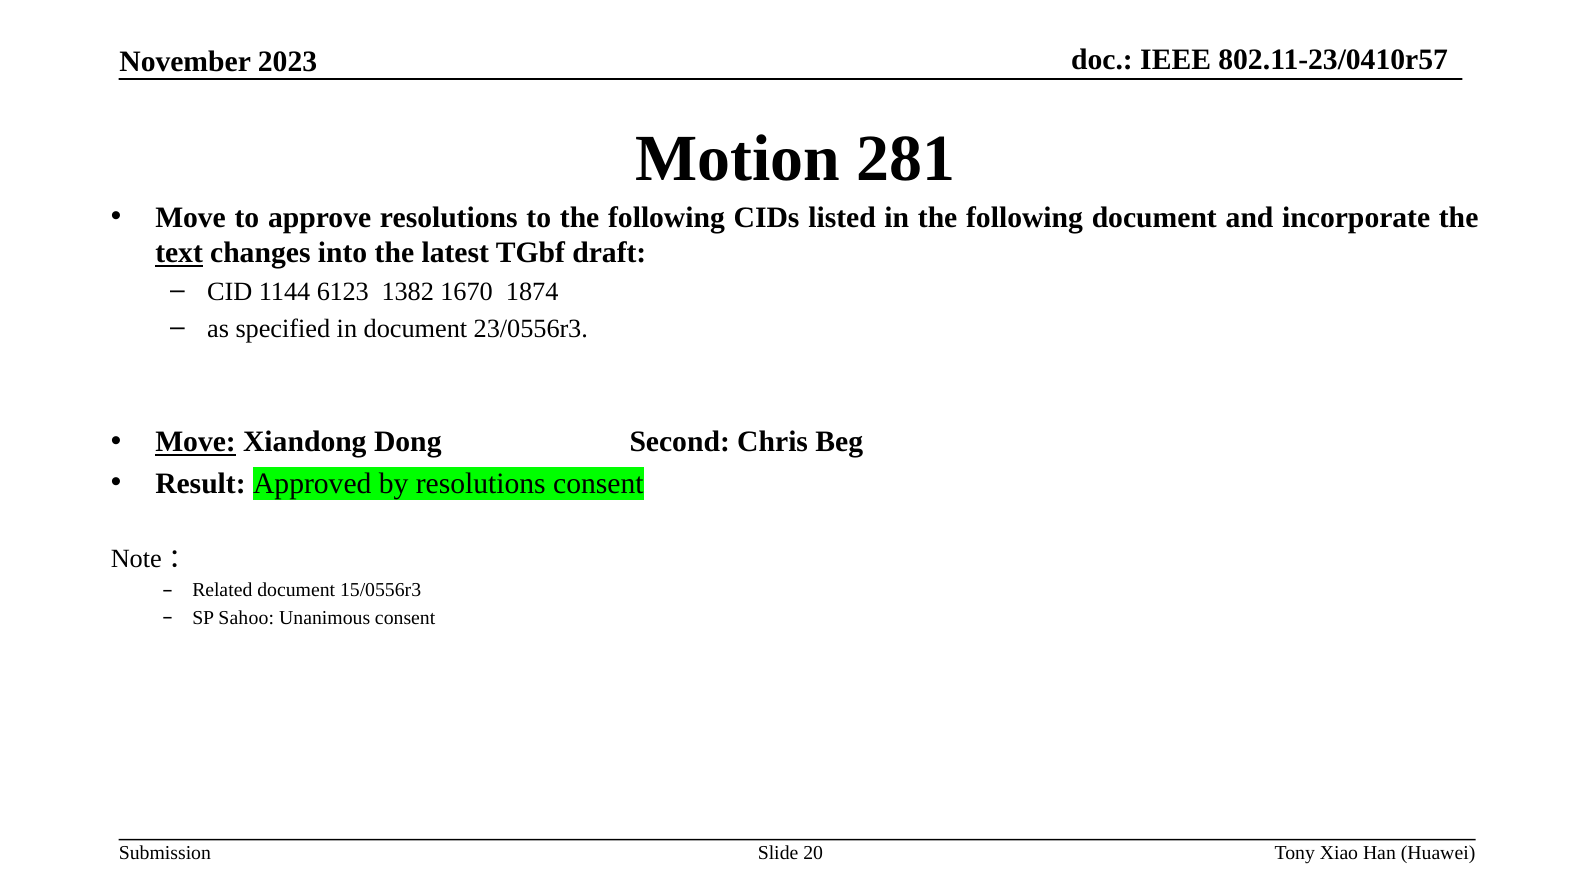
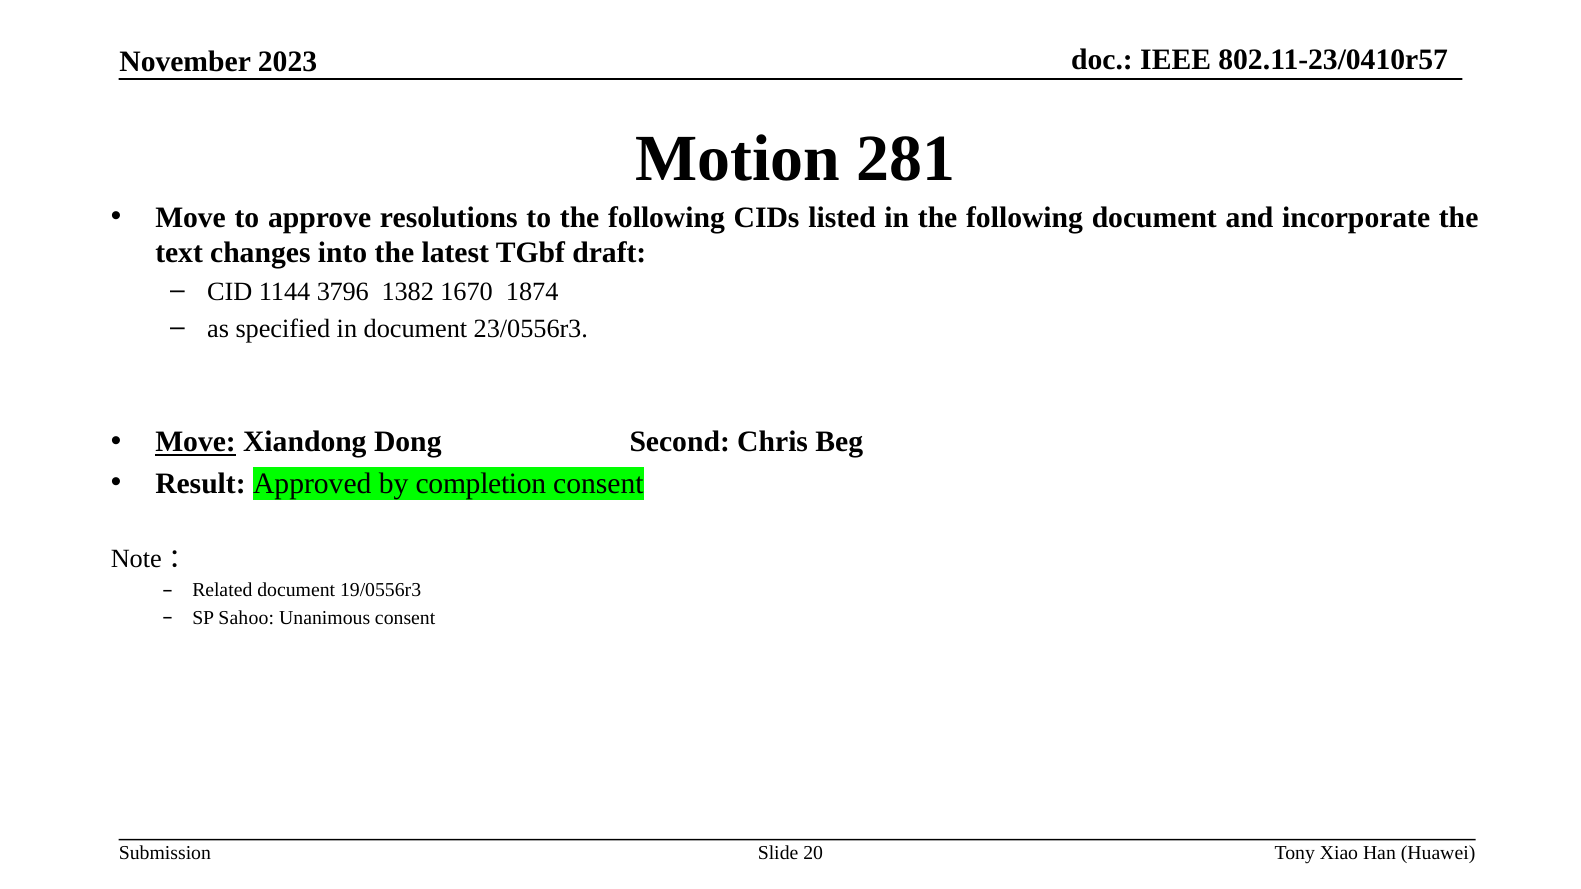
text underline: present -> none
6123: 6123 -> 3796
by resolutions: resolutions -> completion
15/0556r3: 15/0556r3 -> 19/0556r3
